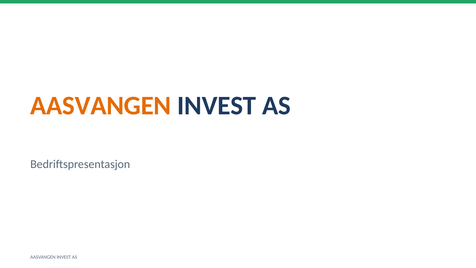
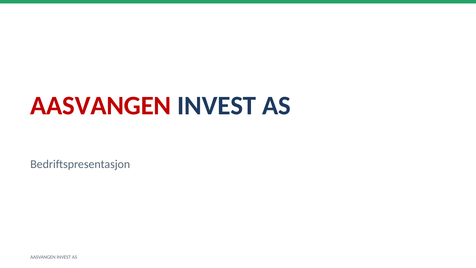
AASVANGEN at (101, 106) colour: orange -> red
